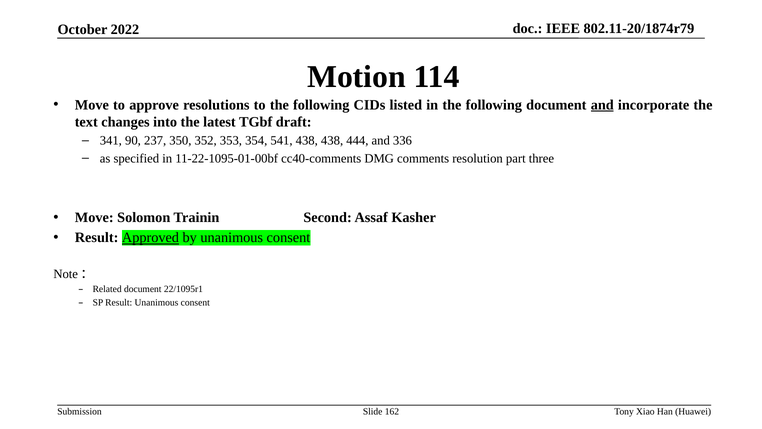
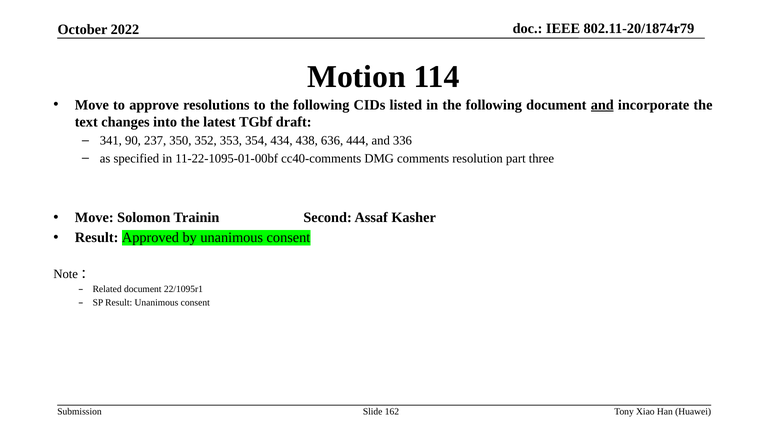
541: 541 -> 434
438 438: 438 -> 636
Approved underline: present -> none
